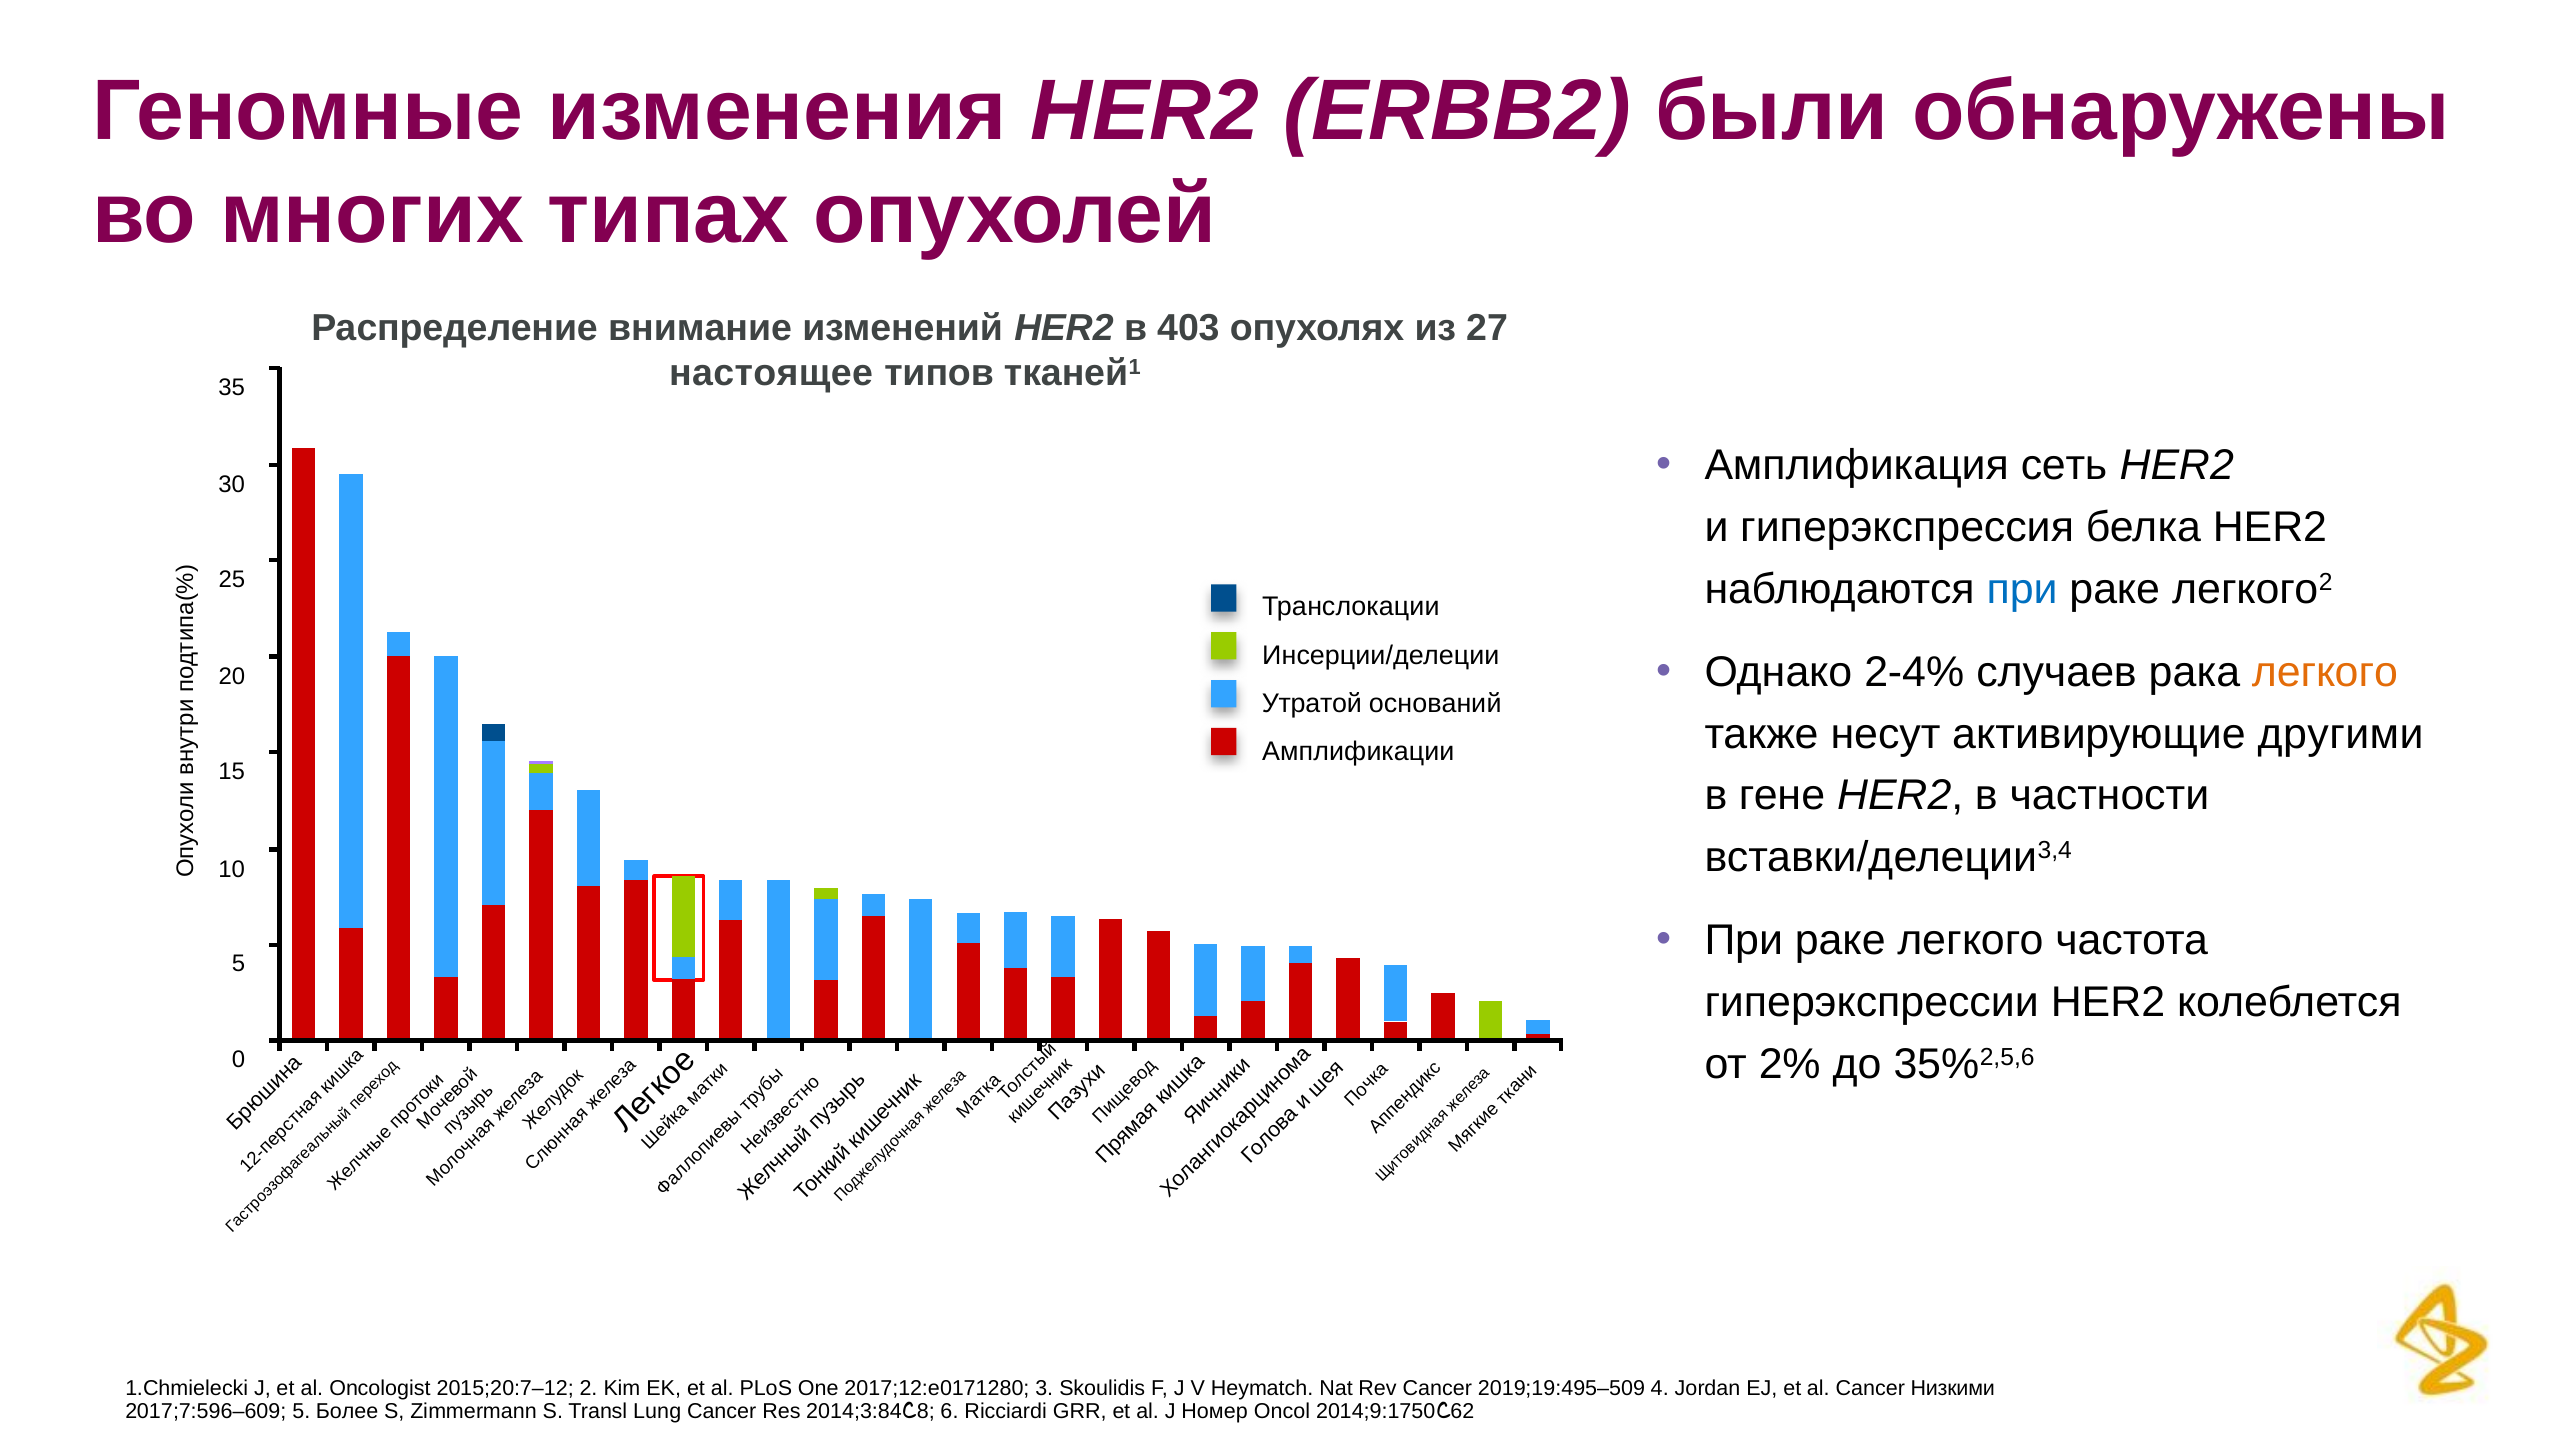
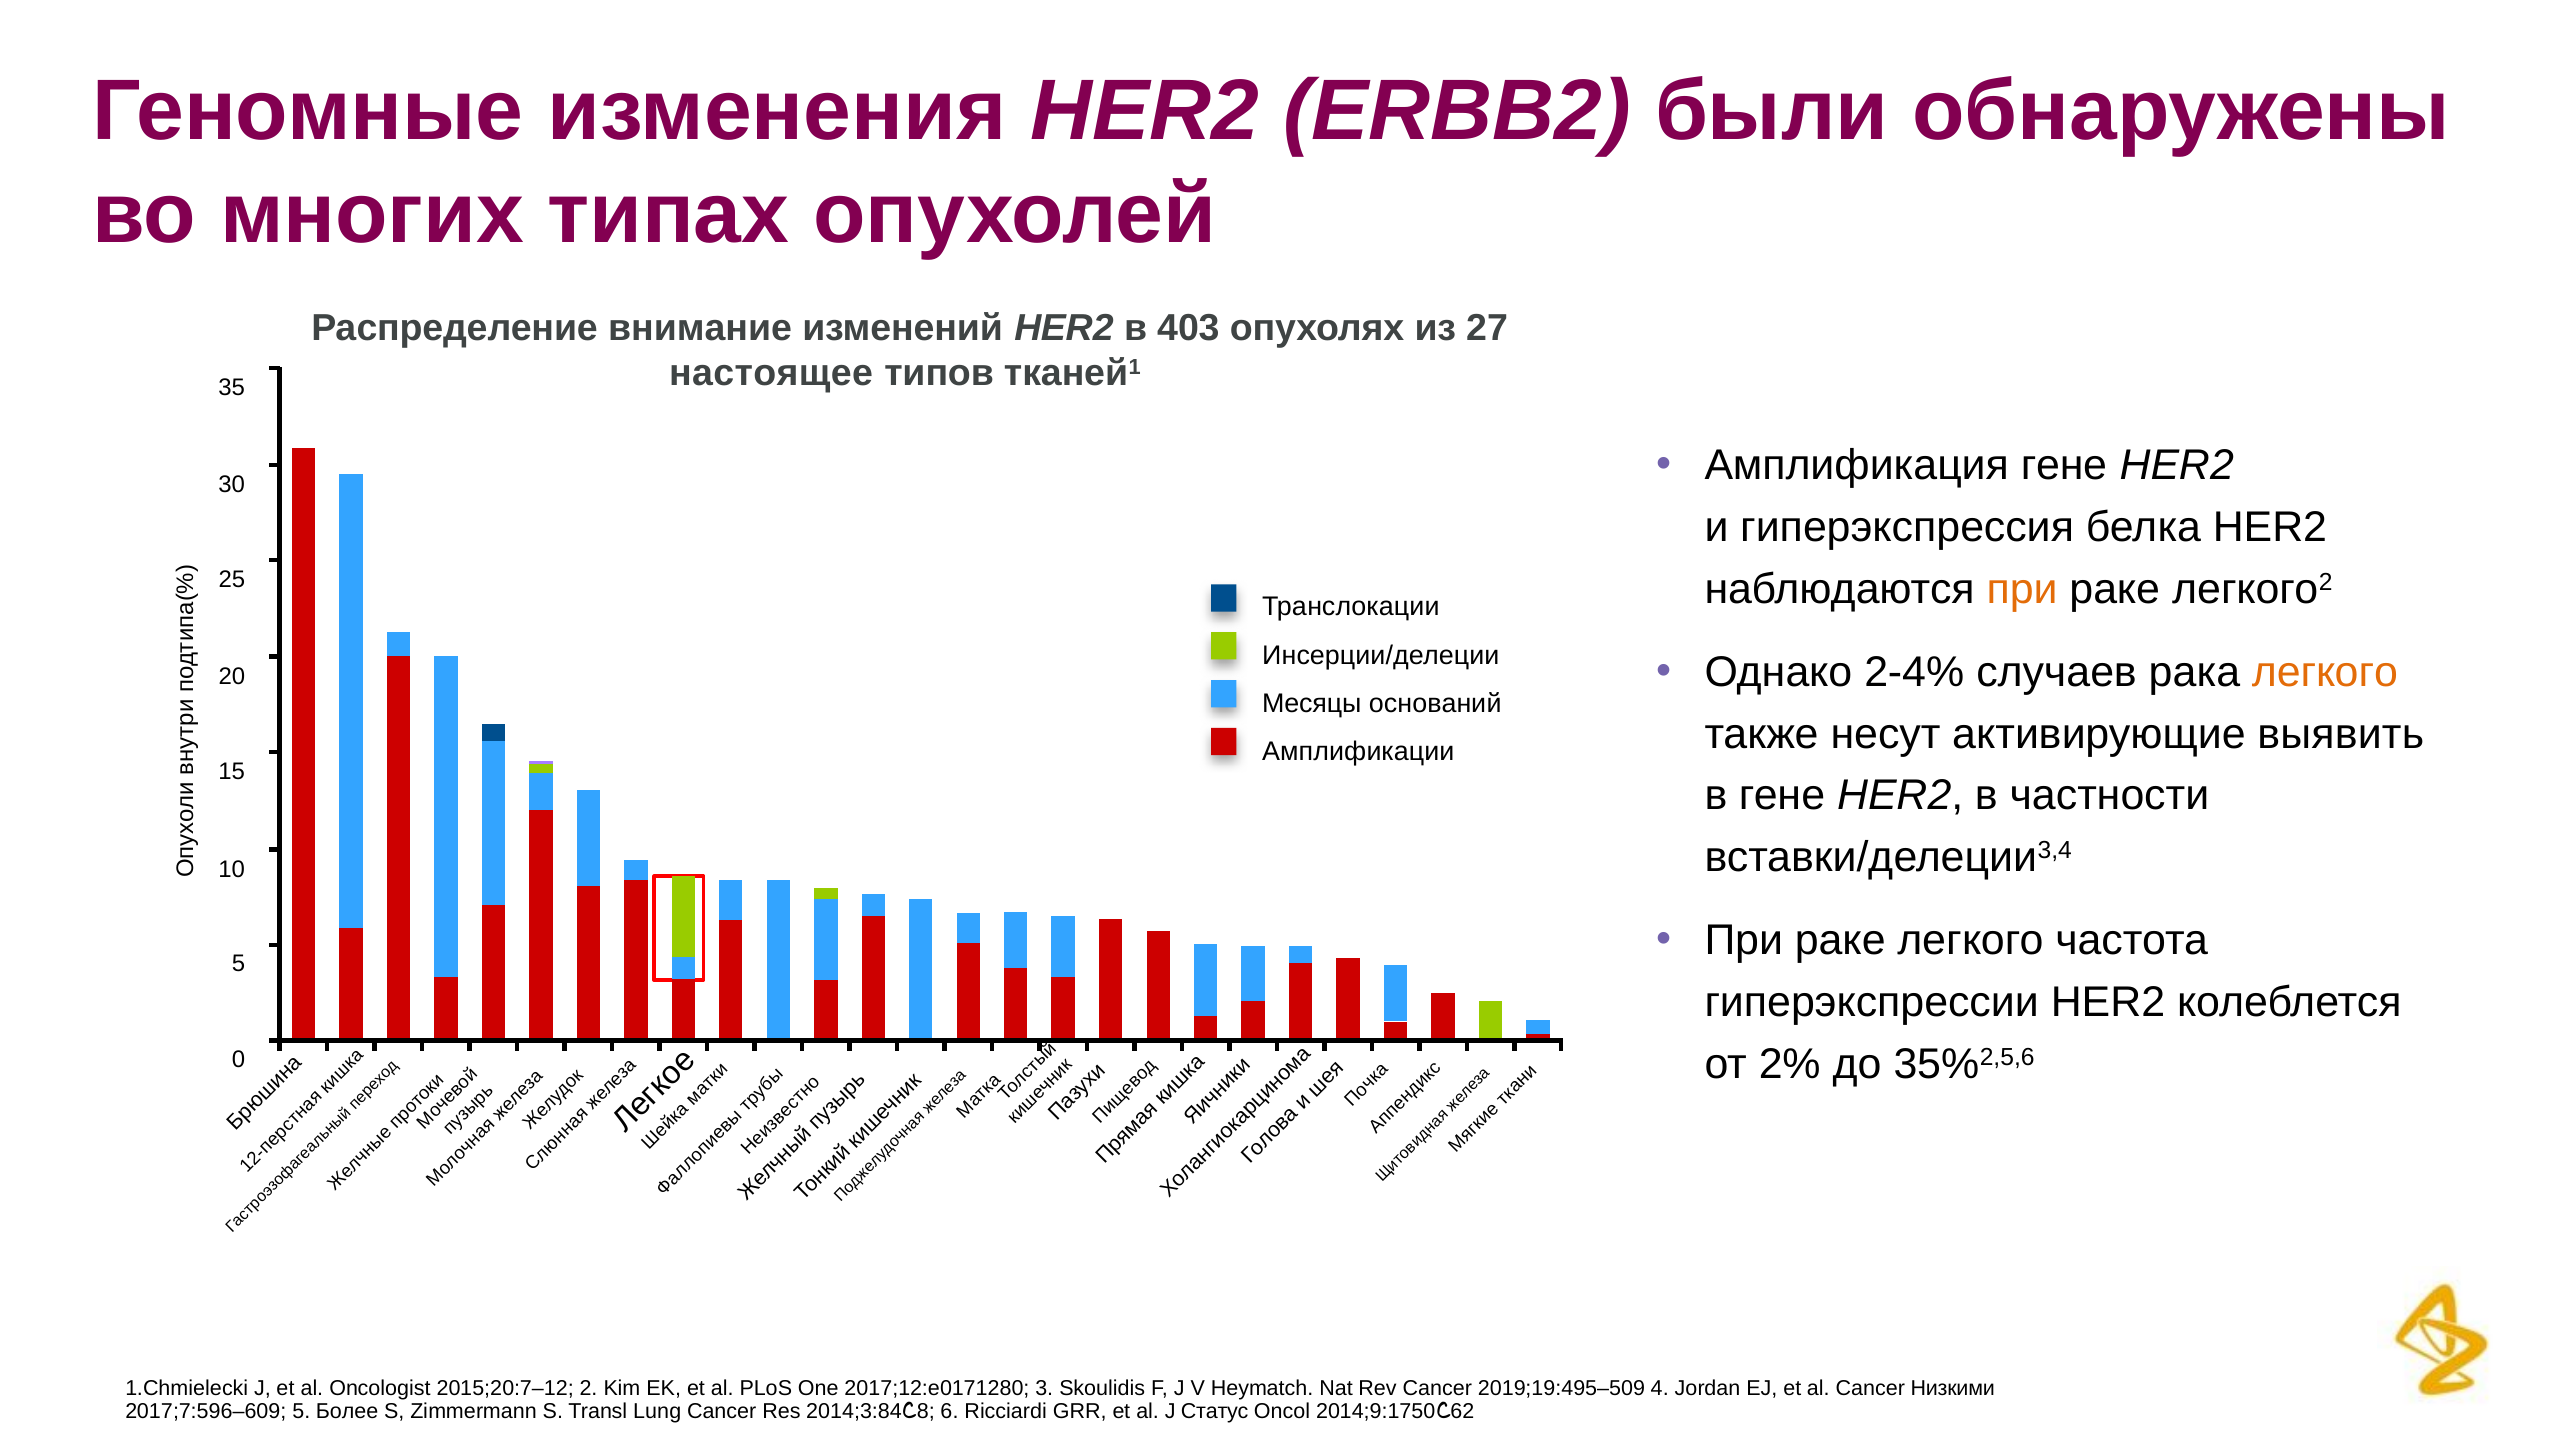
Амплификация сеть: сеть -> гене
при at (2022, 589) colour: blue -> orange
Утратой: Утратой -> Месяцы
другими: другими -> выявить
Номер: Номер -> Статус
